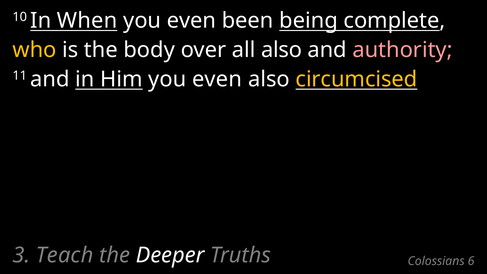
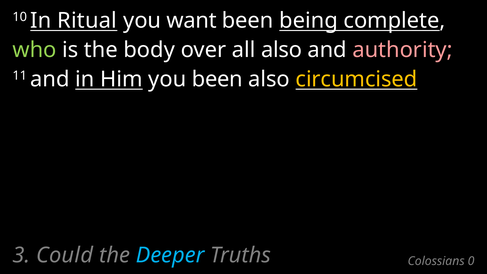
When: When -> Ritual
even at (191, 20): even -> want
who colour: yellow -> light green
Him you even: even -> been
Teach: Teach -> Could
Deeper colour: white -> light blue
6: 6 -> 0
